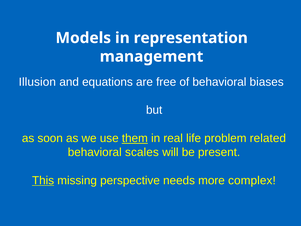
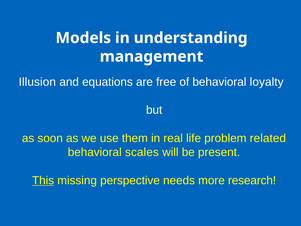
representation: representation -> understanding
biases: biases -> loyalty
them underline: present -> none
complex: complex -> research
